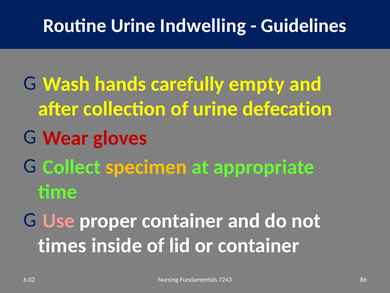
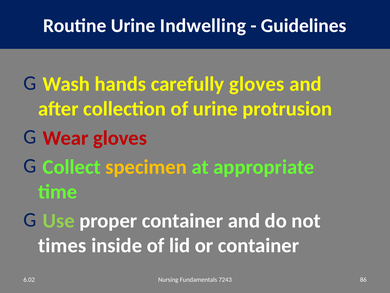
carefully empty: empty -> gloves
defecation: defecation -> protrusion
Use colour: pink -> light green
